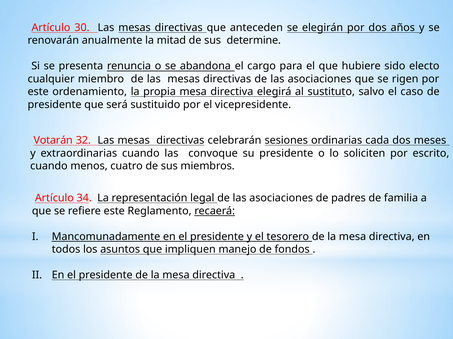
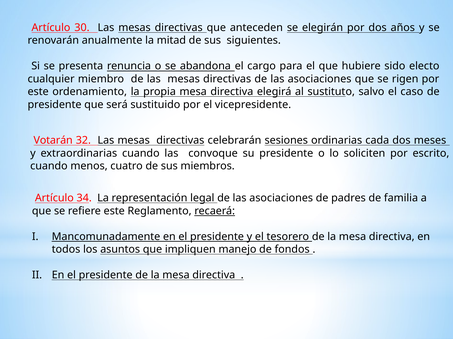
determine: determine -> siguientes
